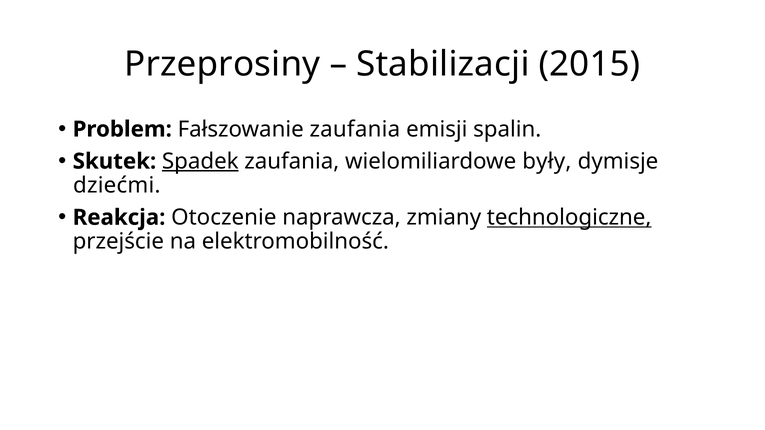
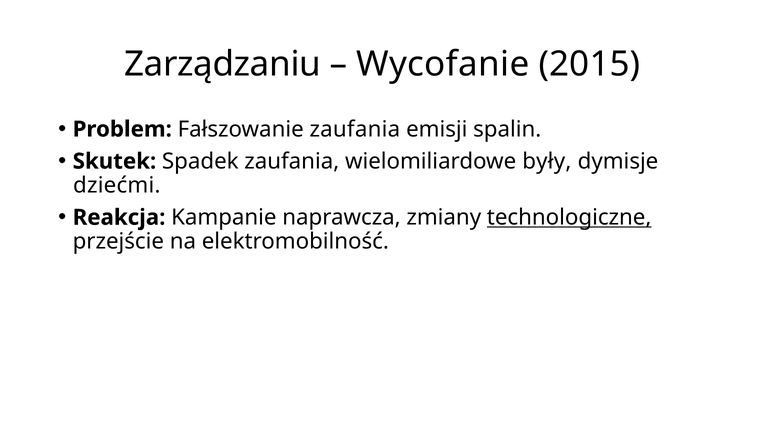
Przeprosiny: Przeprosiny -> Zarządzaniu
Stabilizacji: Stabilizacji -> Wycofanie
Spadek underline: present -> none
Otoczenie: Otoczenie -> Kampanie
